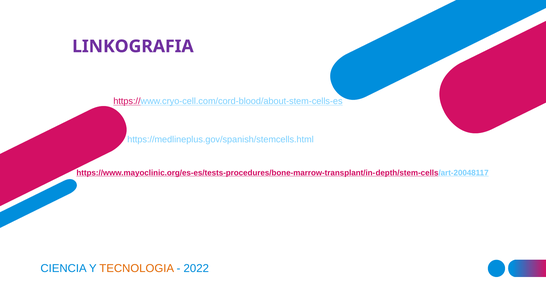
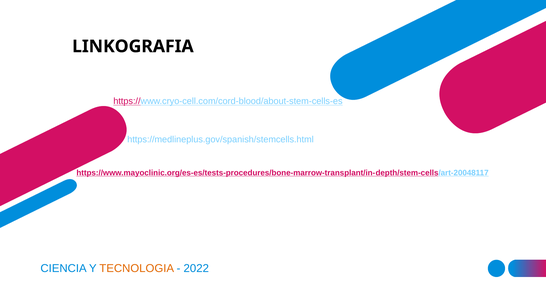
LINKOGRAFIA colour: purple -> black
